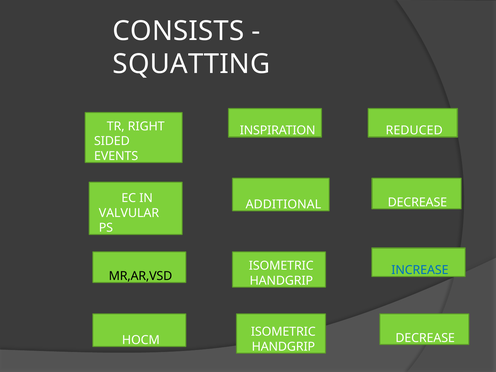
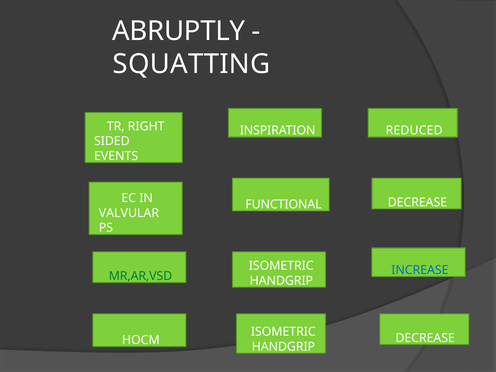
CONSISTS: CONSISTS -> ABRUPTLY
ADDITIONAL: ADDITIONAL -> FUNCTIONAL
MR,AR,VSD colour: black -> green
